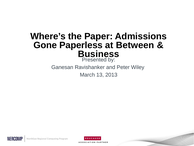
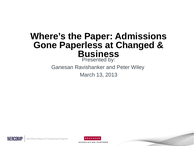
Between: Between -> Changed
